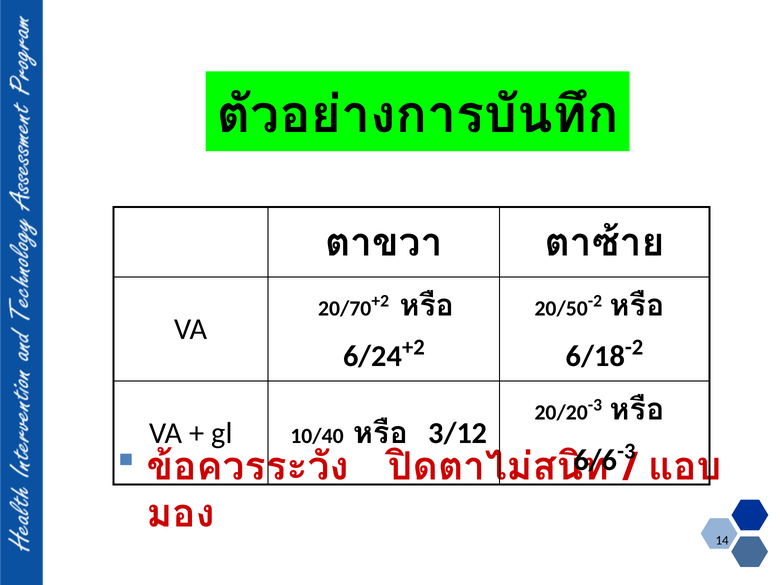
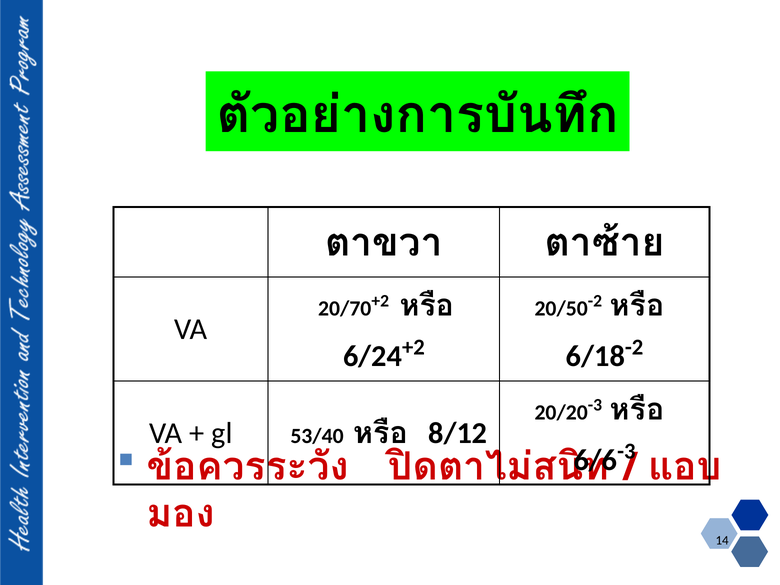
10/40: 10/40 -> 53/40
3/12: 3/12 -> 8/12
